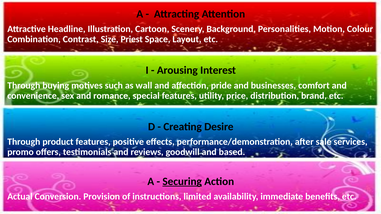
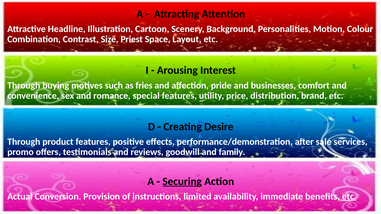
wall: wall -> fries
based: based -> family
etc at (349, 197) underline: none -> present
